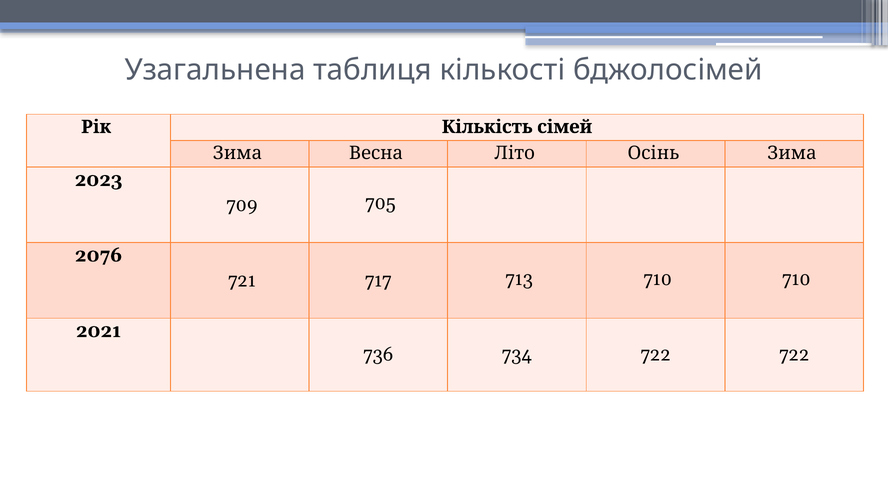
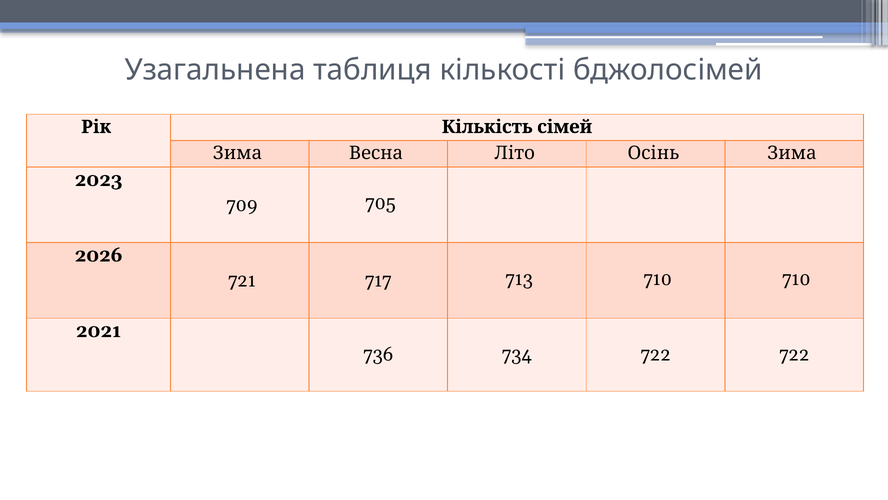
2076: 2076 -> 2026
